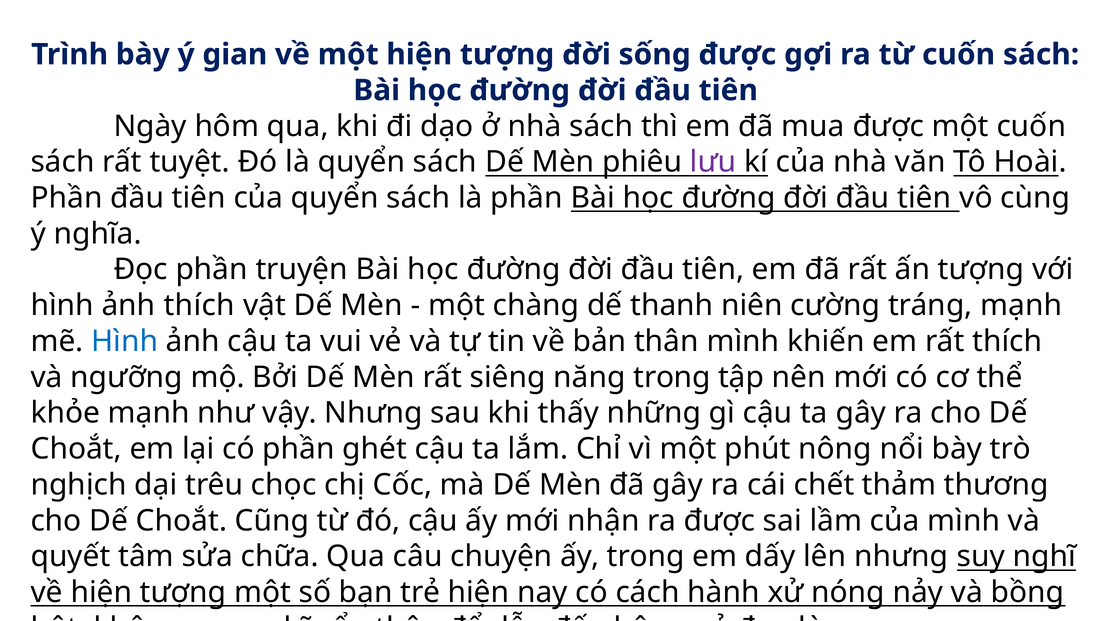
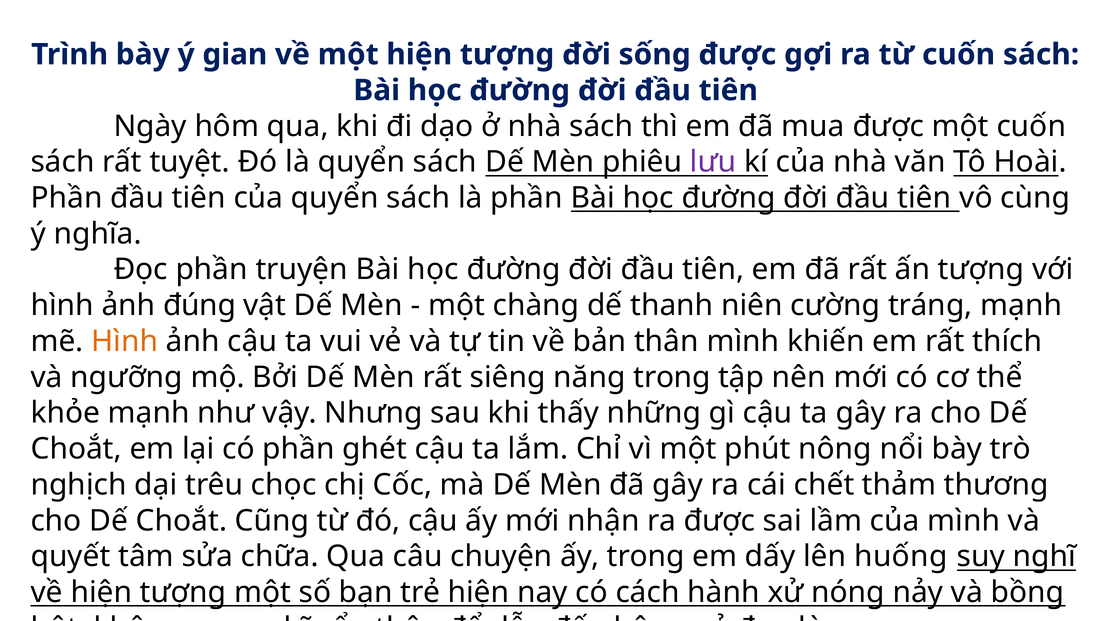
ảnh thích: thích -> đúng
Hình at (125, 342) colour: blue -> orange
lên nhưng: nhưng -> huống
